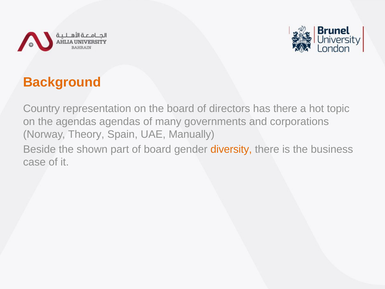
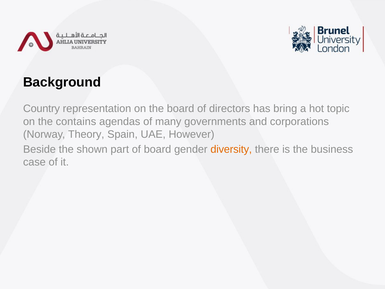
Background colour: orange -> black
has there: there -> bring
the agendas: agendas -> contains
Manually: Manually -> However
